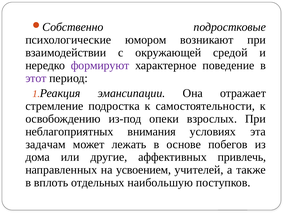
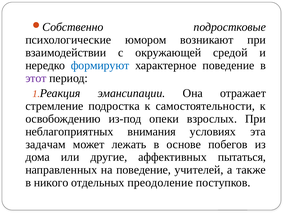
формируют colour: purple -> blue
привлечь: привлечь -> пытаться
на усвоением: усвоением -> поведение
вплоть: вплоть -> никого
наибольшую: наибольшую -> преодоление
